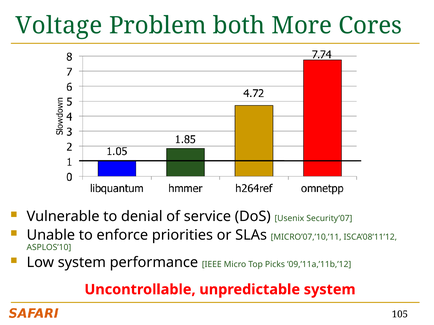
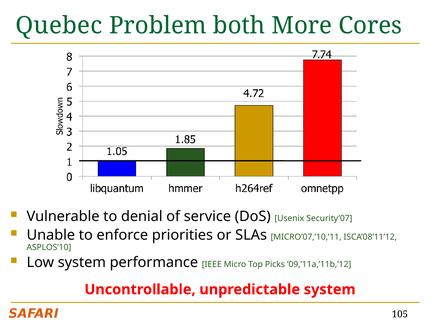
Voltage: Voltage -> Quebec
